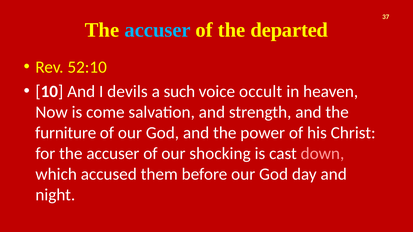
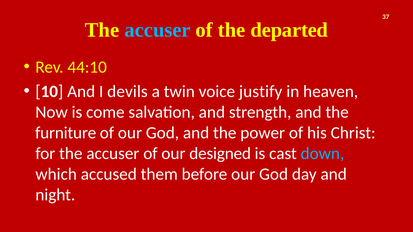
52:10: 52:10 -> 44:10
such: such -> twin
occult: occult -> justify
shocking: shocking -> designed
down colour: pink -> light blue
